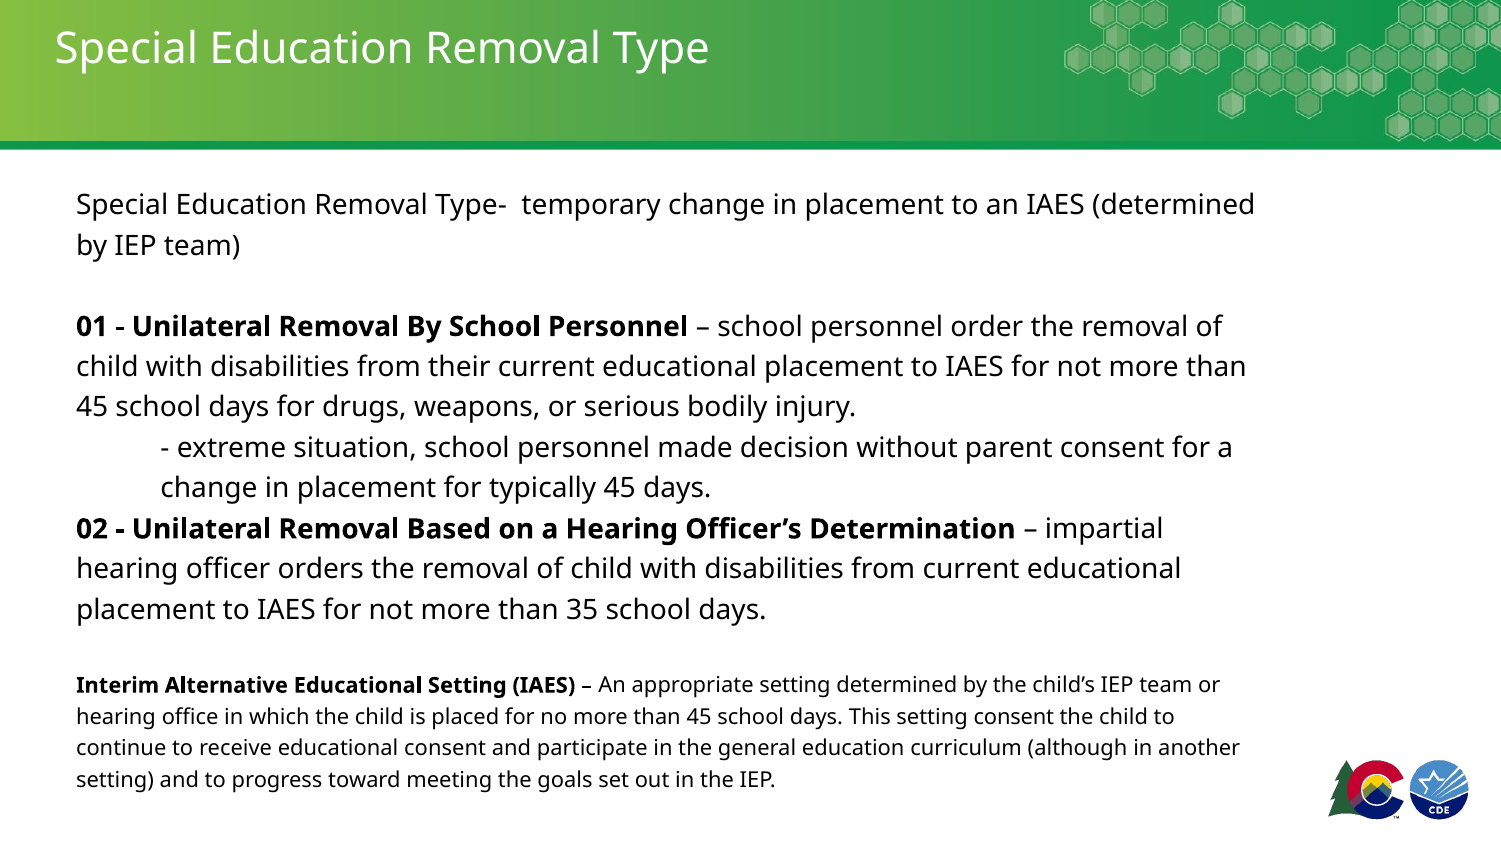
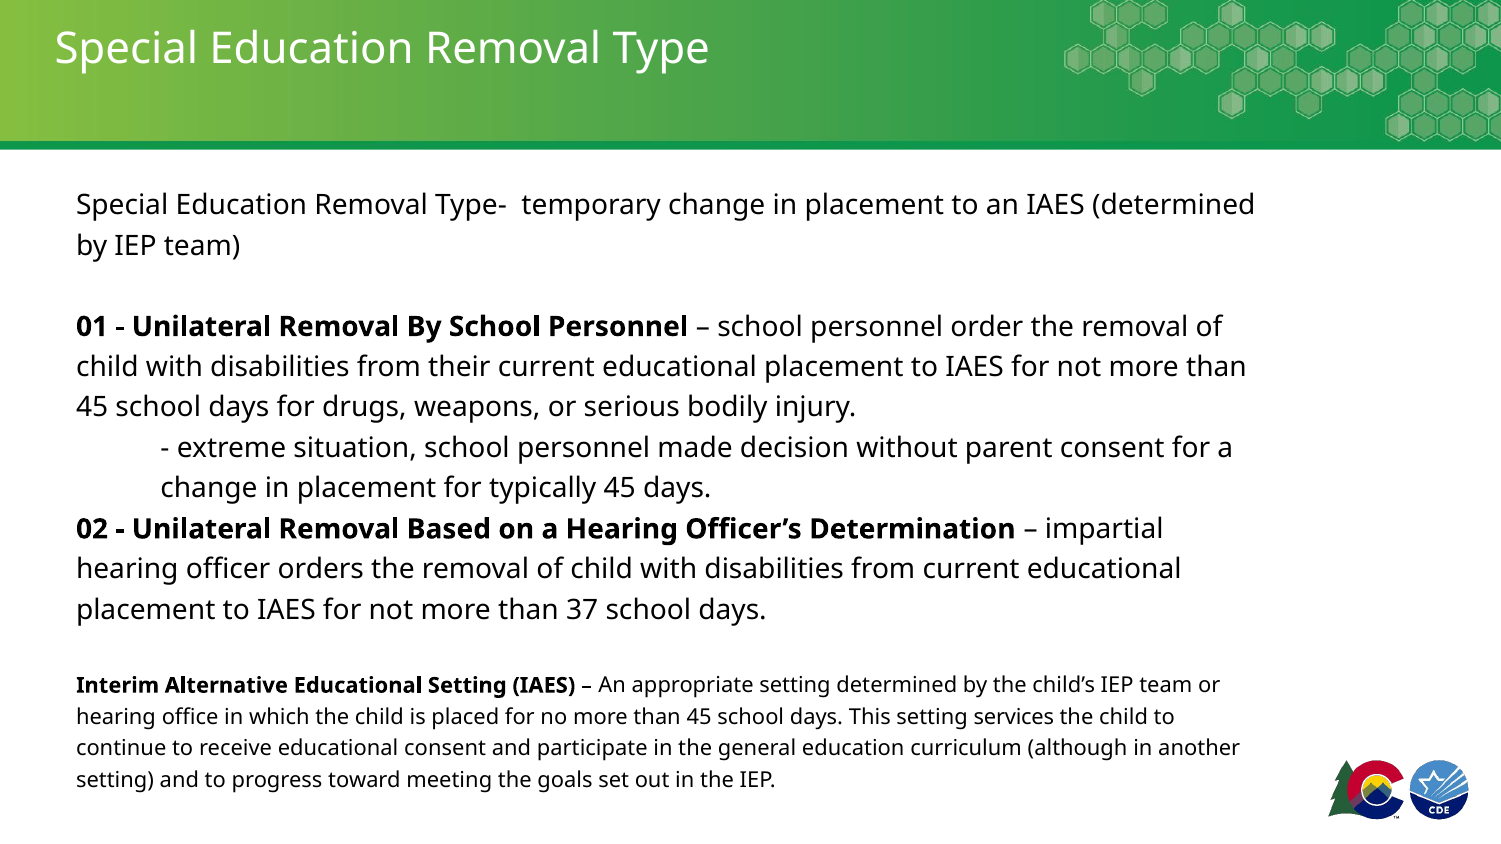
35: 35 -> 37
setting consent: consent -> services
